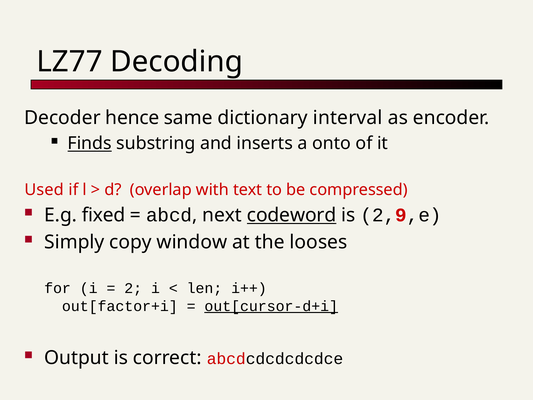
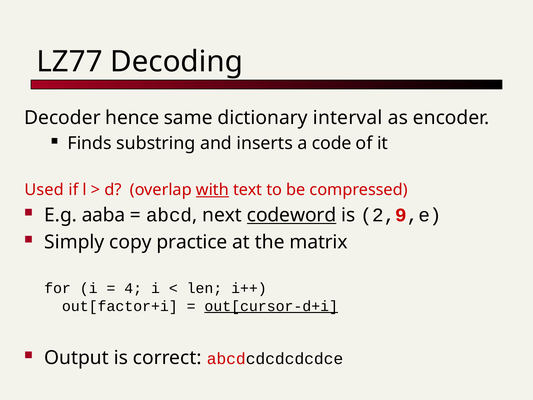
Finds underline: present -> none
onto: onto -> code
with underline: none -> present
fixed: fixed -> aaba
window: window -> practice
looses: looses -> matrix
2: 2 -> 4
